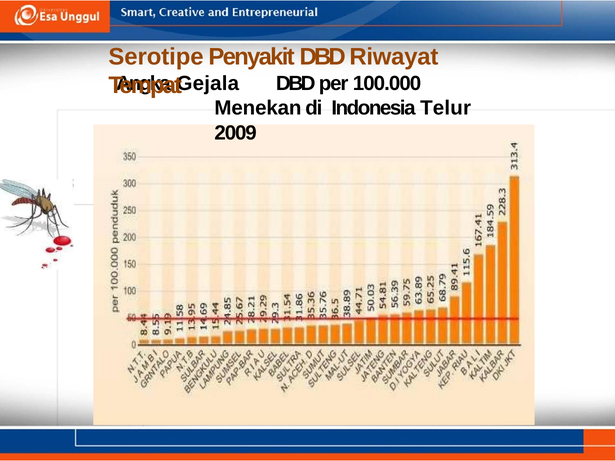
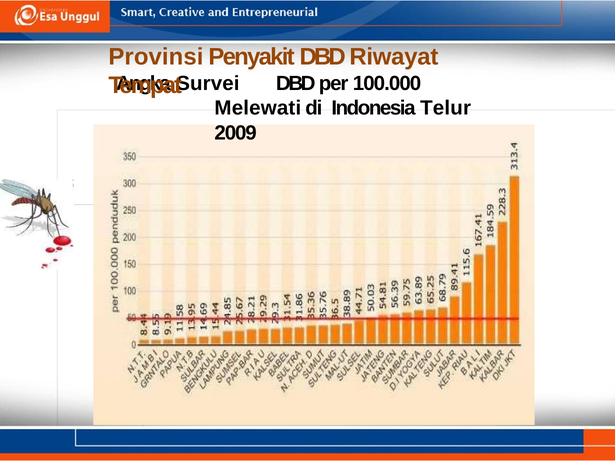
Serotipe: Serotipe -> Provinsi
Gejala: Gejala -> Survei
Menekan: Menekan -> Melewati
